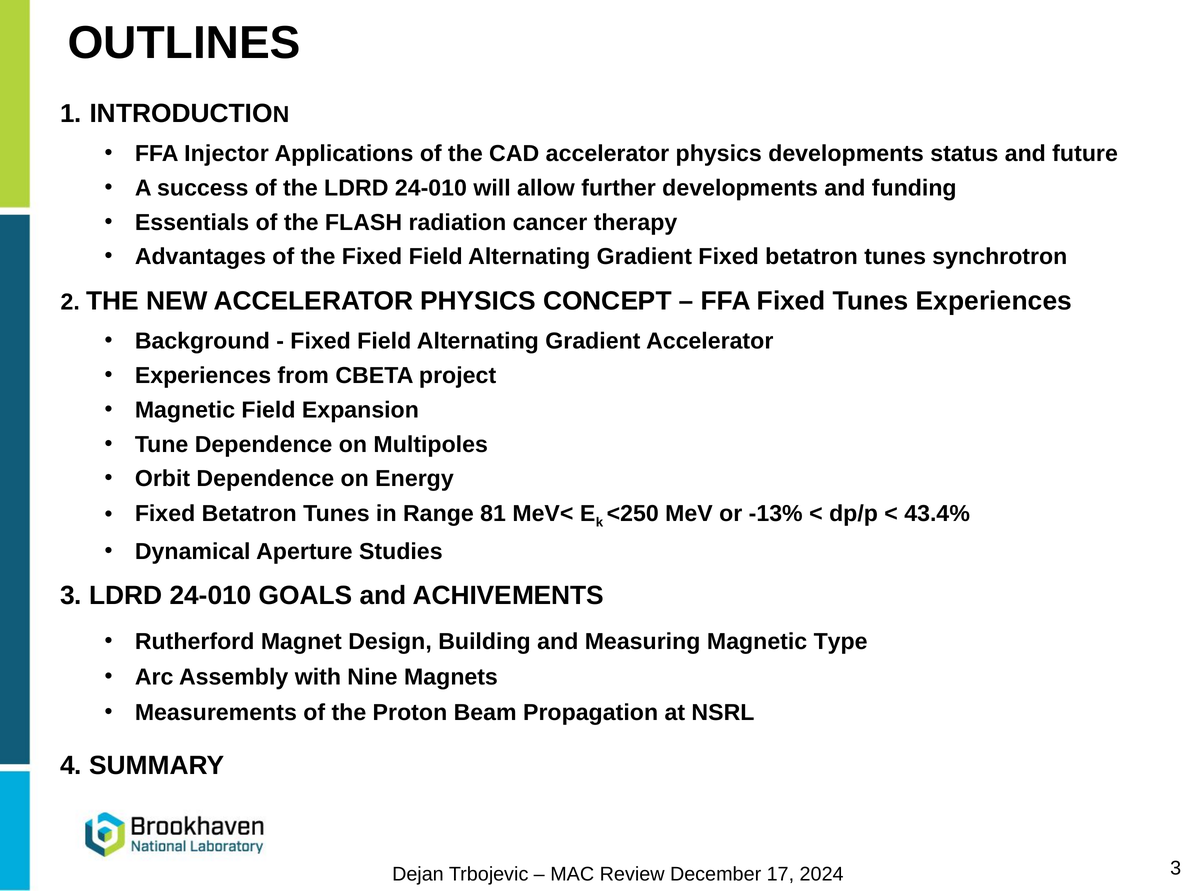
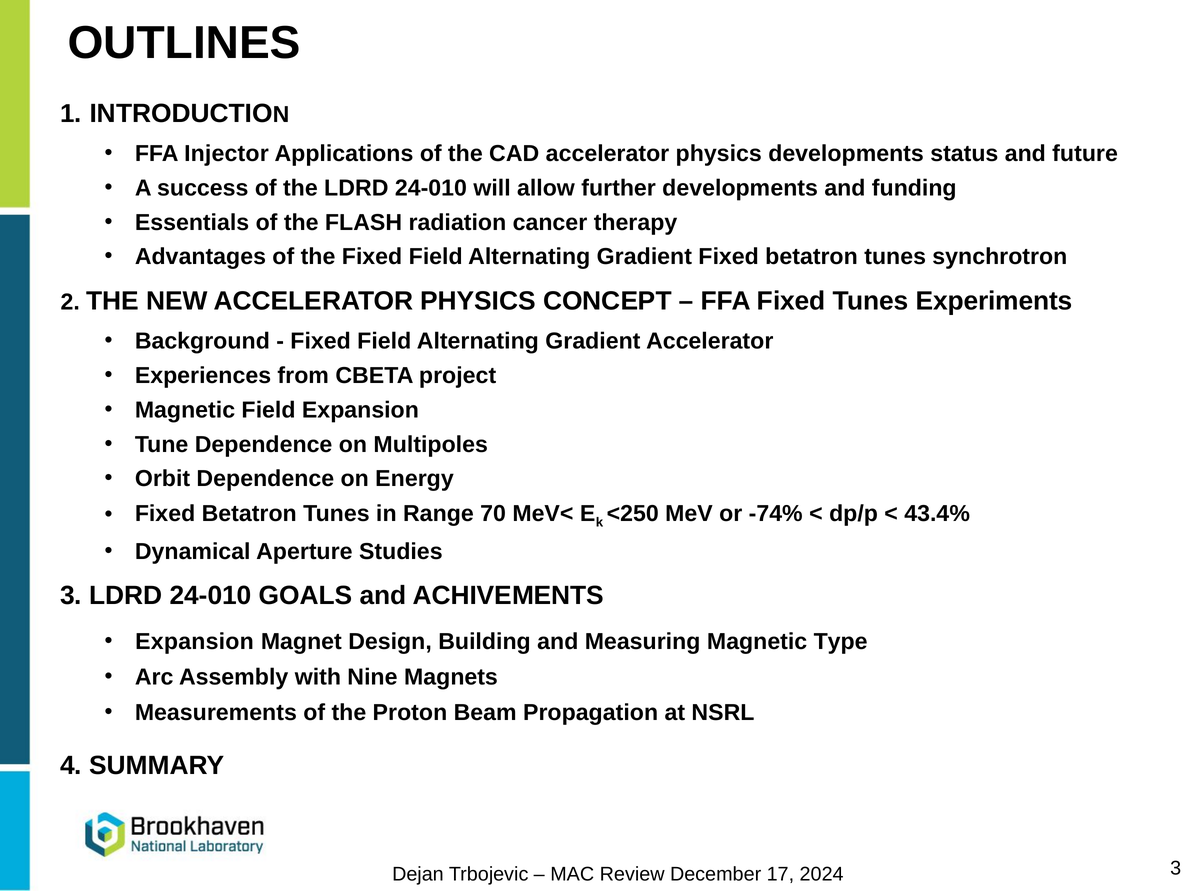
Tunes Experiences: Experiences -> Experiments
81: 81 -> 70
-13%: -13% -> -74%
Rutherford at (195, 641): Rutherford -> Expansion
